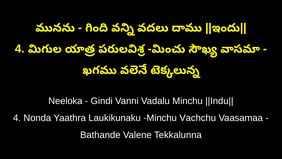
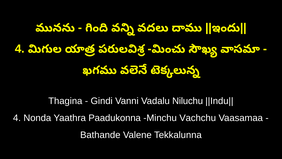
Neeloka: Neeloka -> Thagina
Vadalu Minchu: Minchu -> Niluchu
Laukikunaku: Laukikunaku -> Paadukonna
